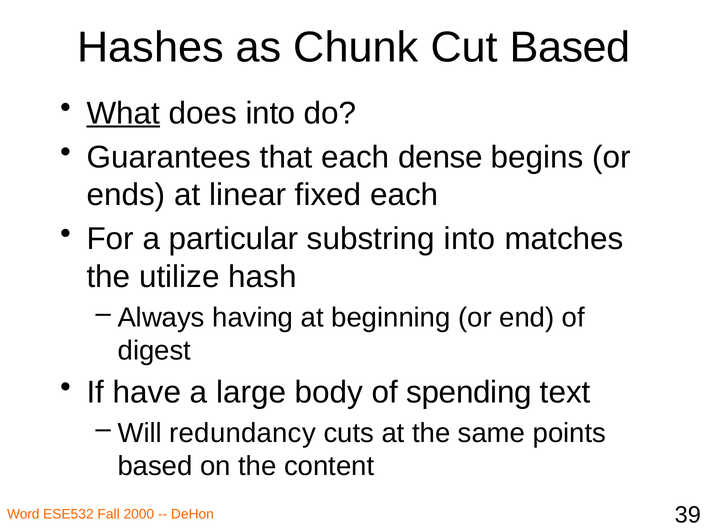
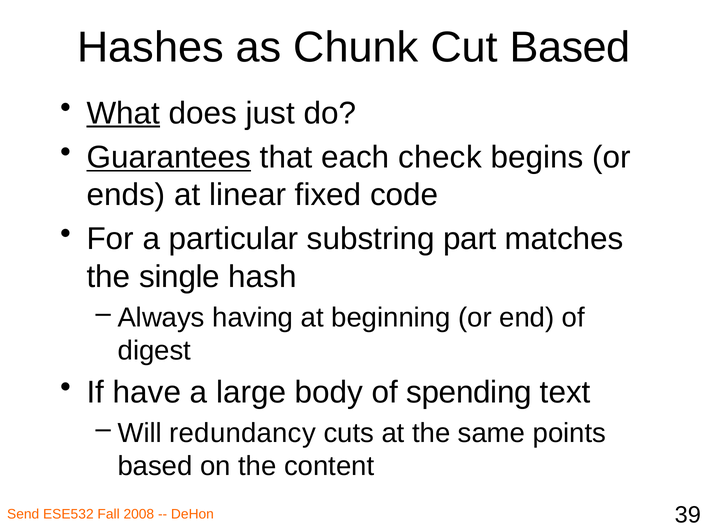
does into: into -> just
Guarantees underline: none -> present
dense: dense -> check
fixed each: each -> code
substring into: into -> part
utilize: utilize -> single
Word: Word -> Send
2000: 2000 -> 2008
